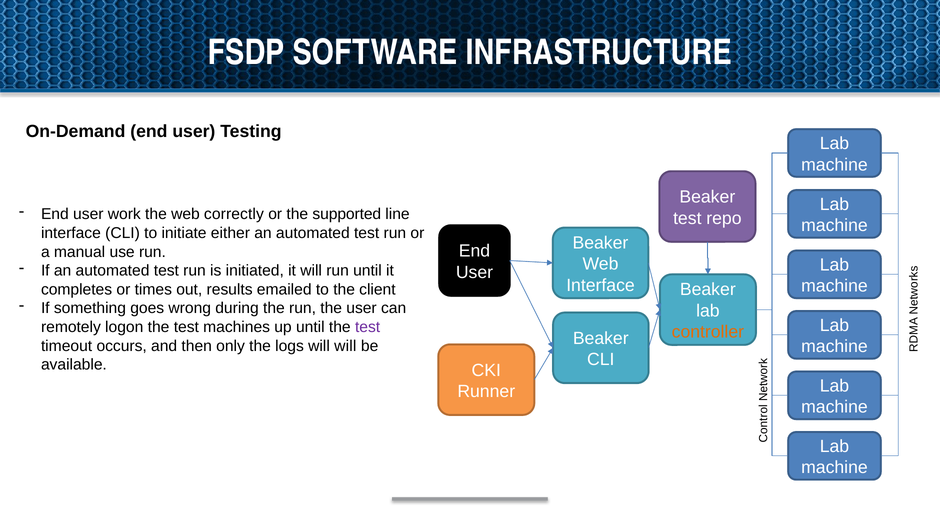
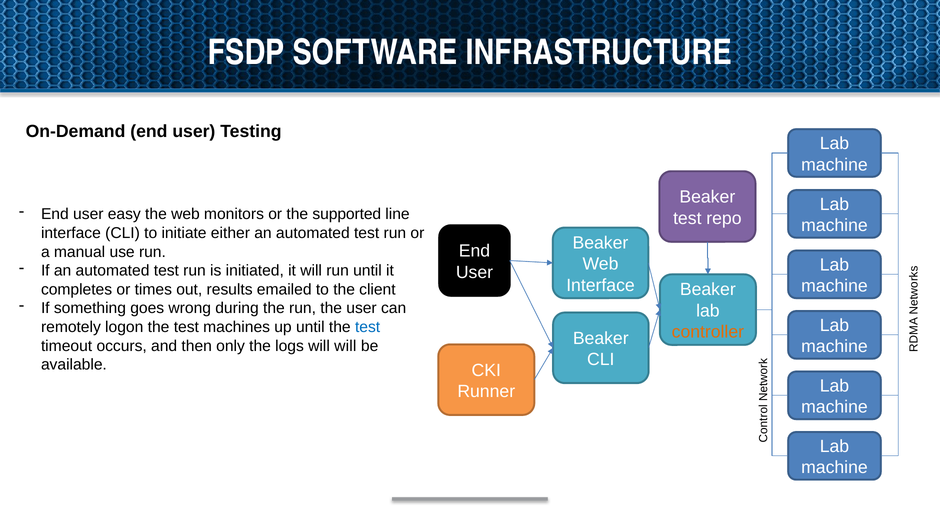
work: work -> easy
correctly: correctly -> monitors
test at (368, 327) colour: purple -> blue
